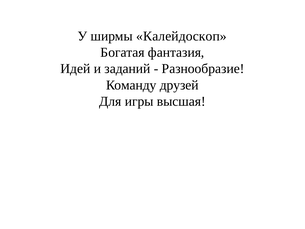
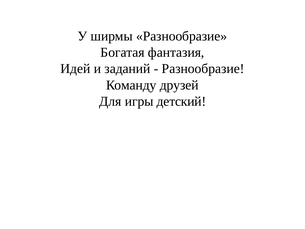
ширмы Калейдоскоп: Калейдоскоп -> Разнообразие
высшая: высшая -> детский
